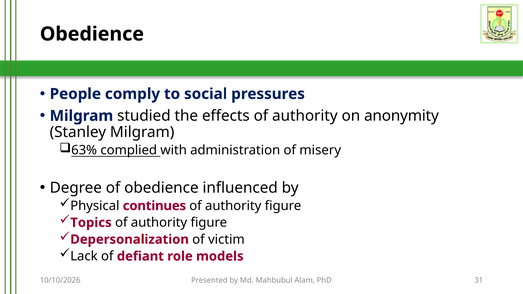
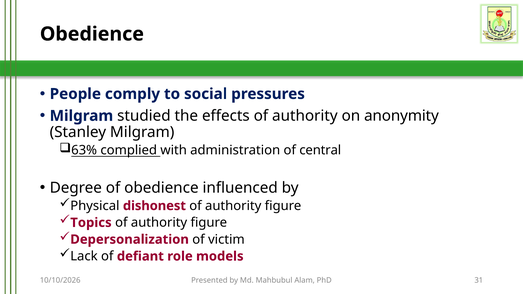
misery: misery -> central
continues: continues -> dishonest
